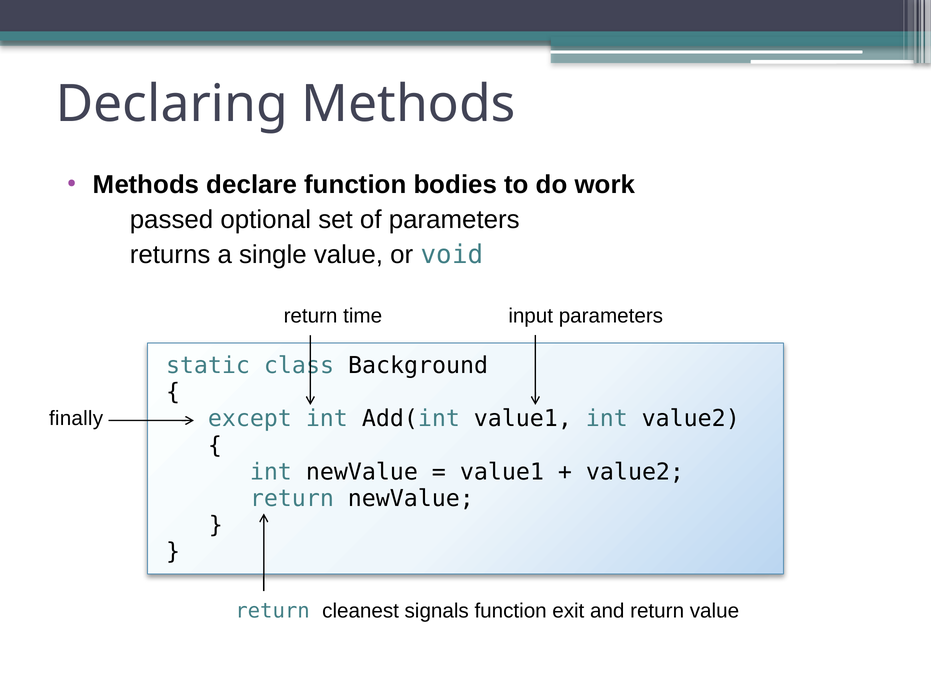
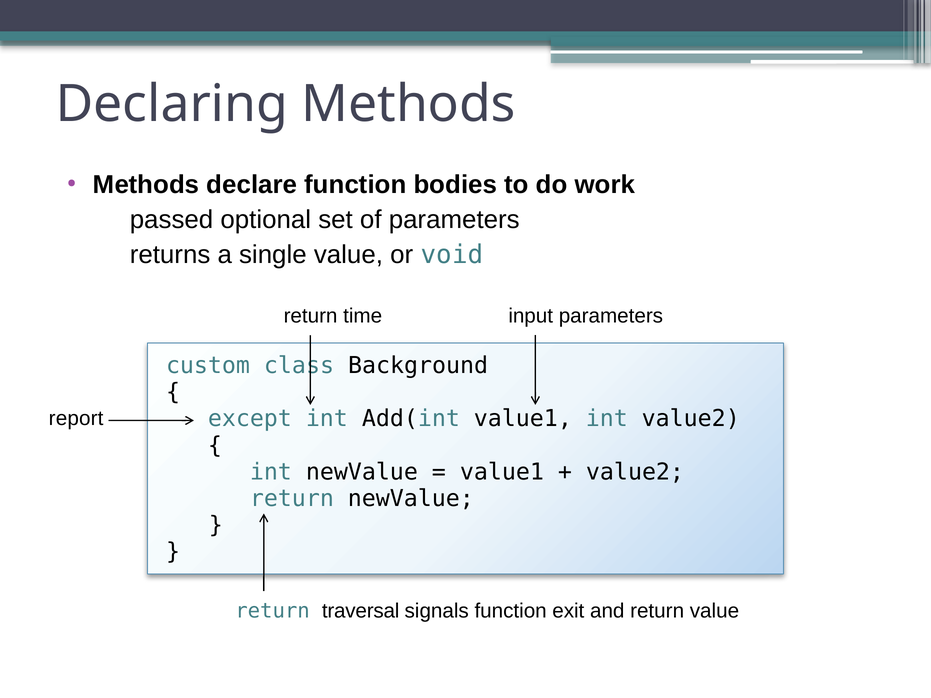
static: static -> custom
finally: finally -> report
cleanest: cleanest -> traversal
